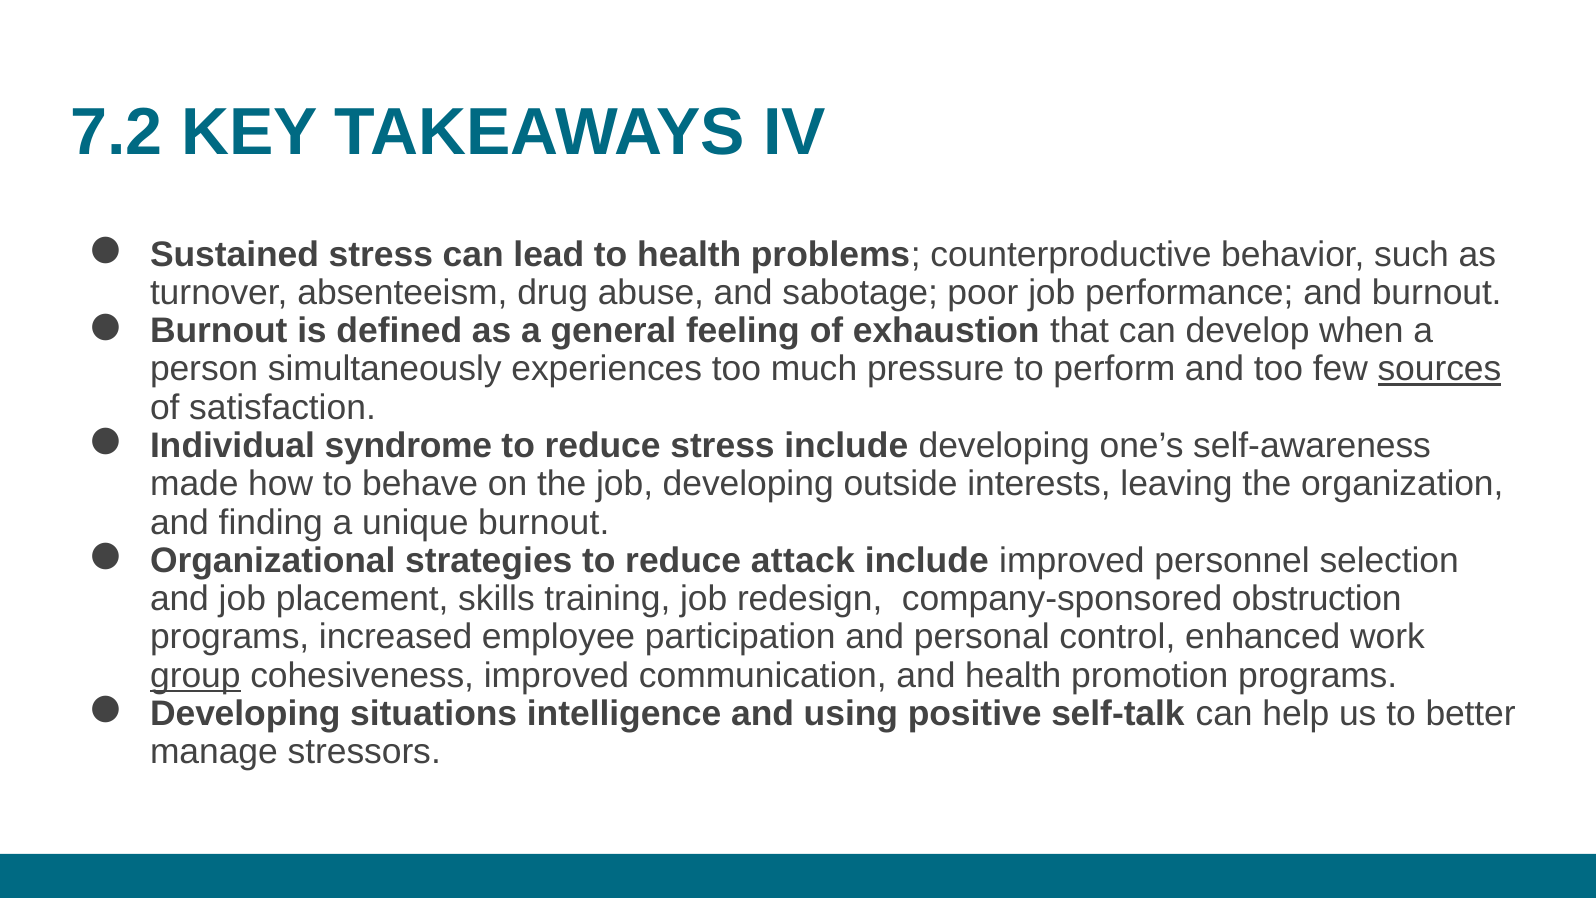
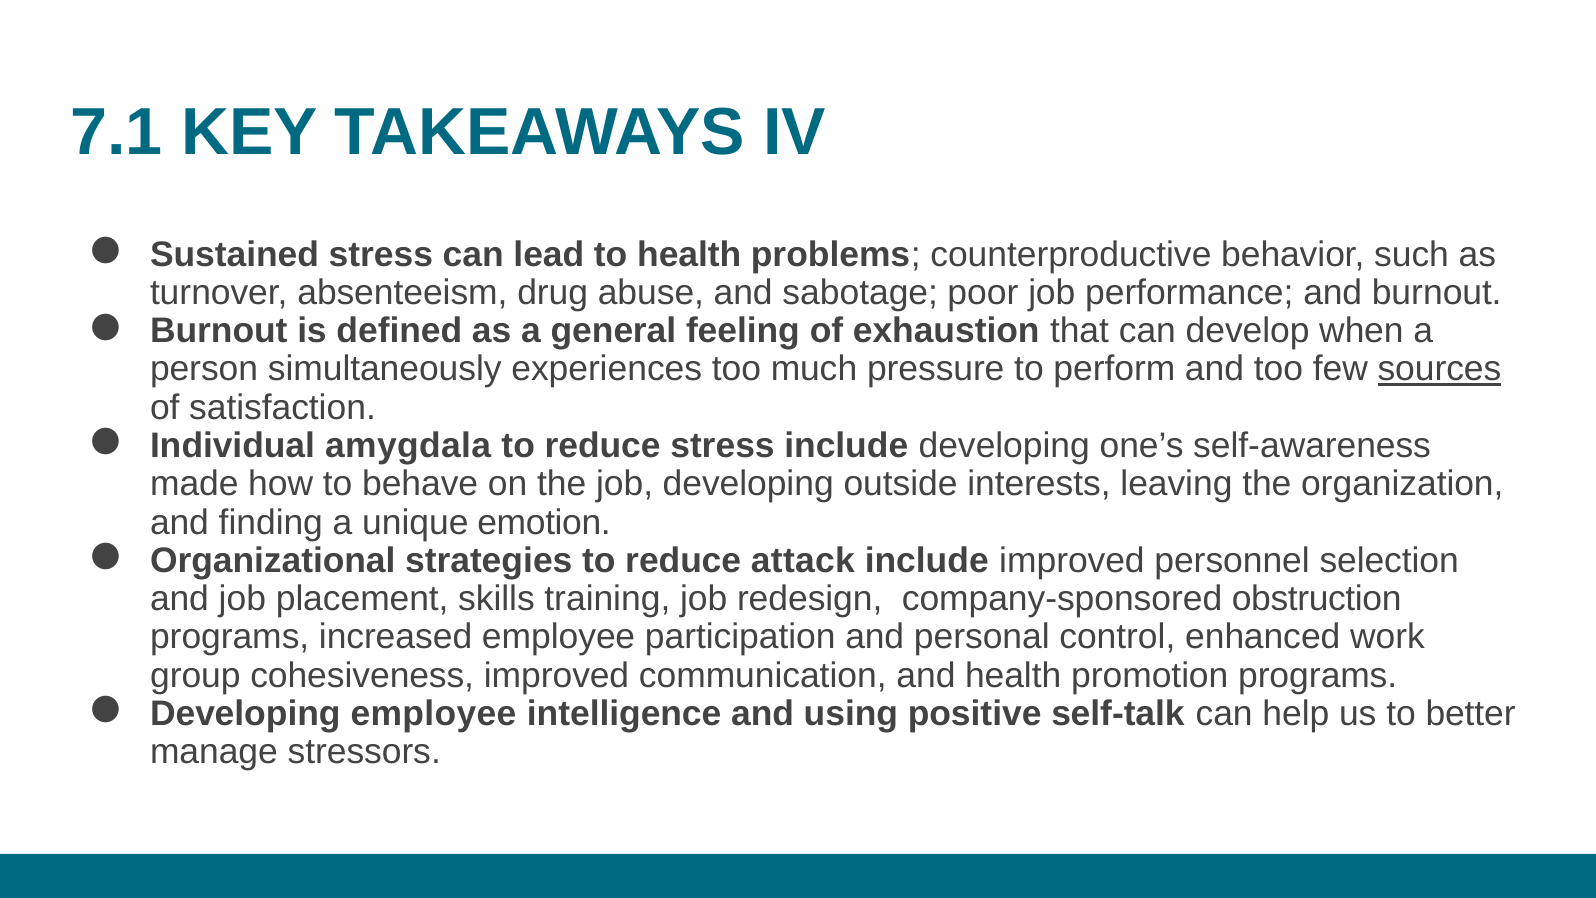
7.2: 7.2 -> 7.1
syndrome: syndrome -> amygdala
unique burnout: burnout -> emotion
group underline: present -> none
Developing situations: situations -> employee
